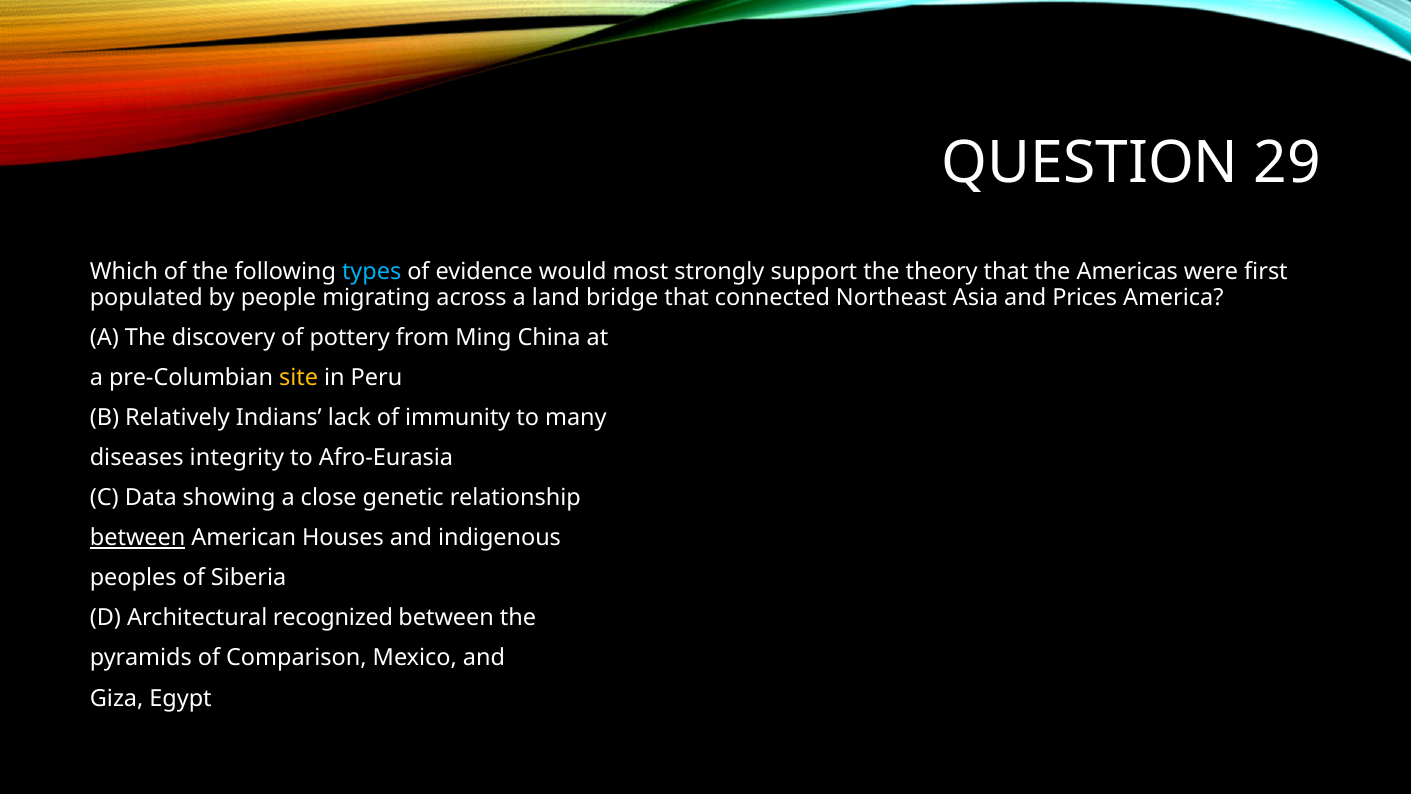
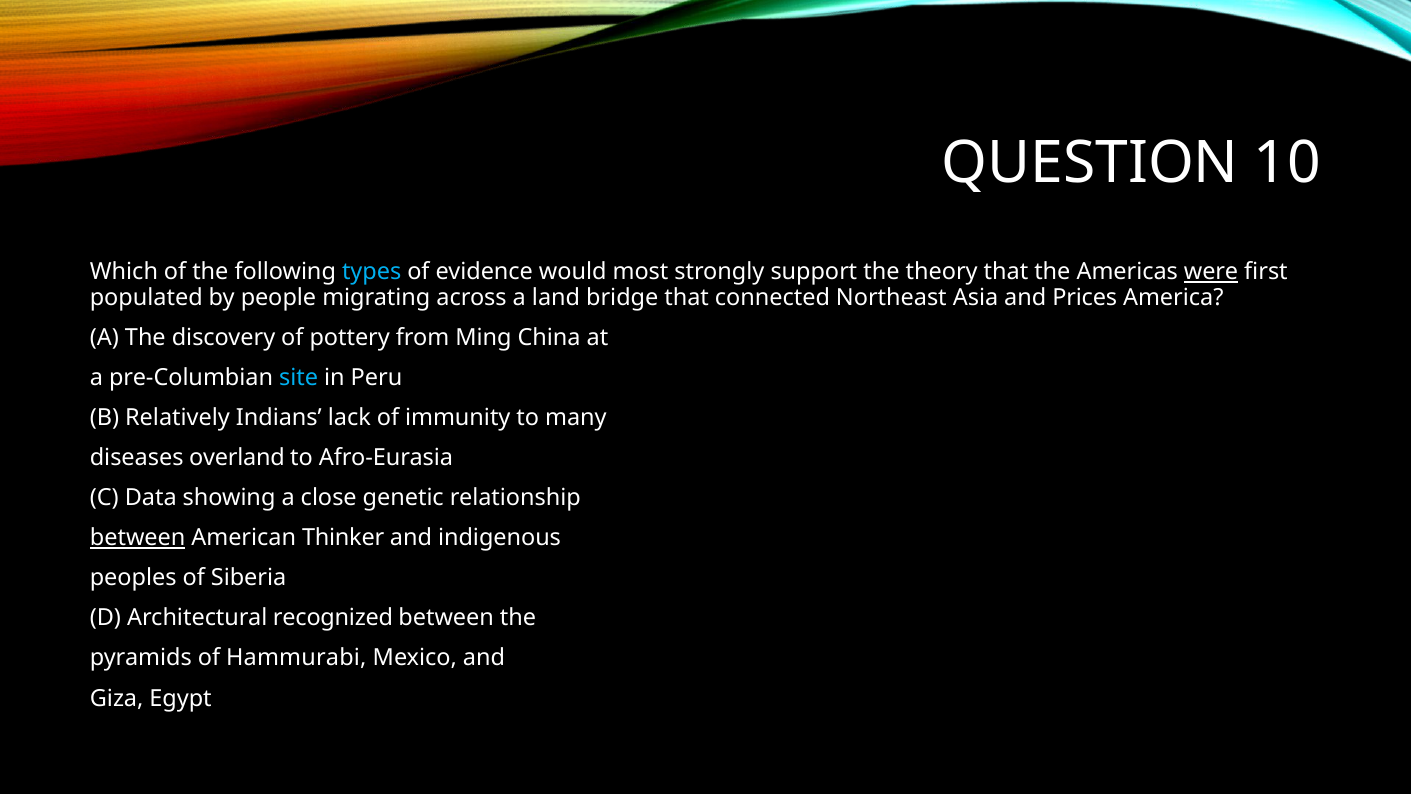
29: 29 -> 10
were underline: none -> present
site colour: yellow -> light blue
integrity: integrity -> overland
Houses: Houses -> Thinker
Comparison: Comparison -> Hammurabi
